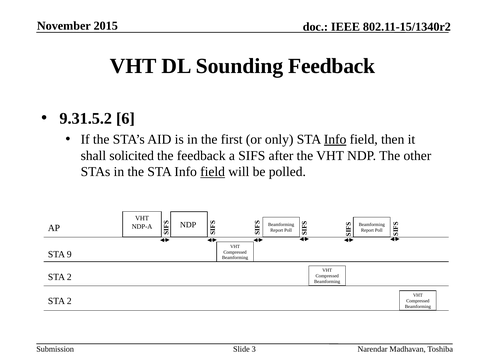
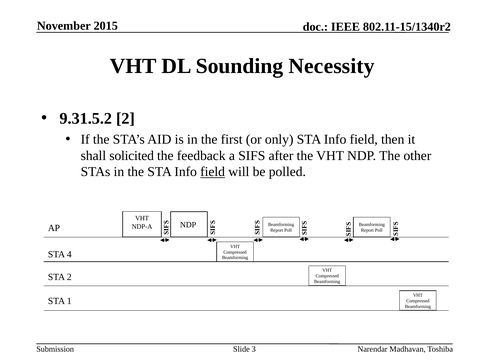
Sounding Feedback: Feedback -> Necessity
9.31.5.2 6: 6 -> 2
Info at (335, 139) underline: present -> none
9: 9 -> 4
2 at (69, 301): 2 -> 1
